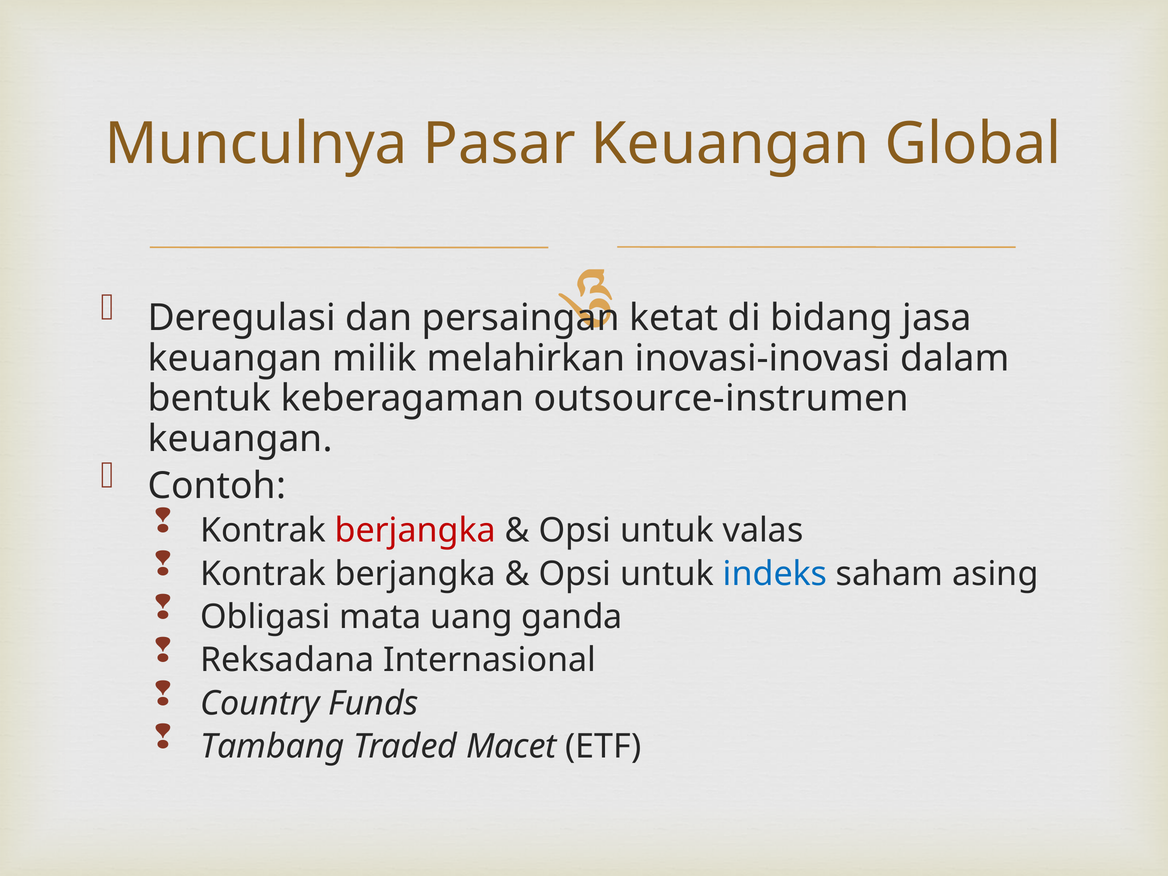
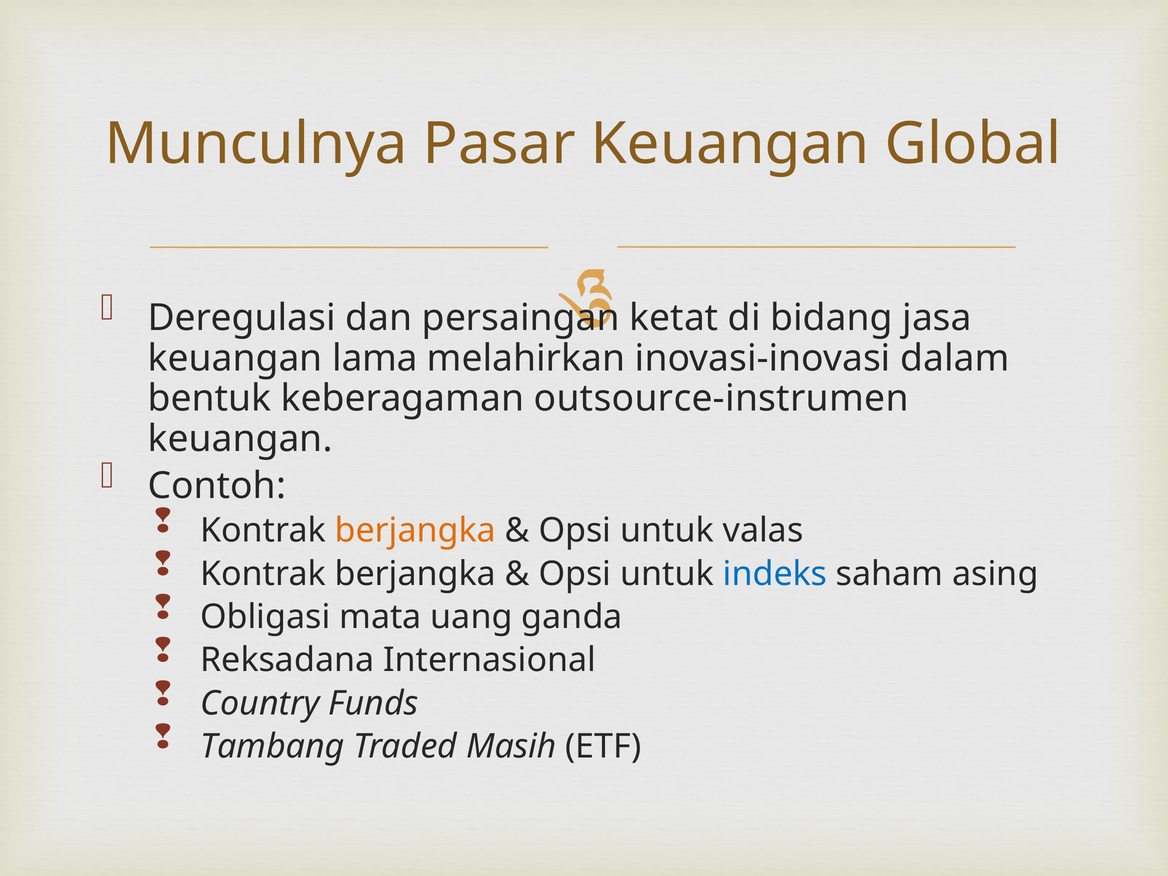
milik: milik -> lama
berjangka at (415, 531) colour: red -> orange
Macet: Macet -> Masih
